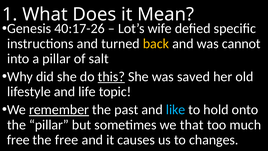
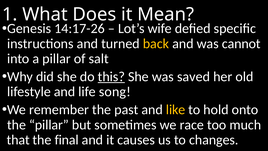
40:17-26: 40:17-26 -> 14:17-26
topic: topic -> song
remember underline: present -> none
like colour: light blue -> yellow
that: that -> race
free at (18, 140): free -> that
the free: free -> final
